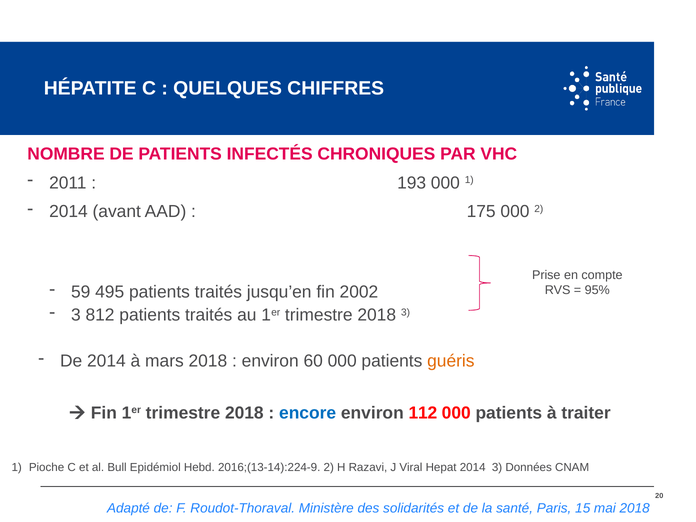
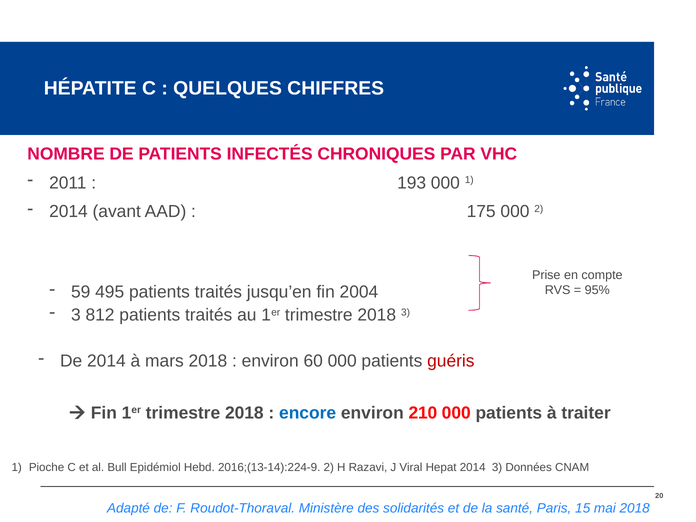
2002: 2002 -> 2004
guéris colour: orange -> red
112: 112 -> 210
